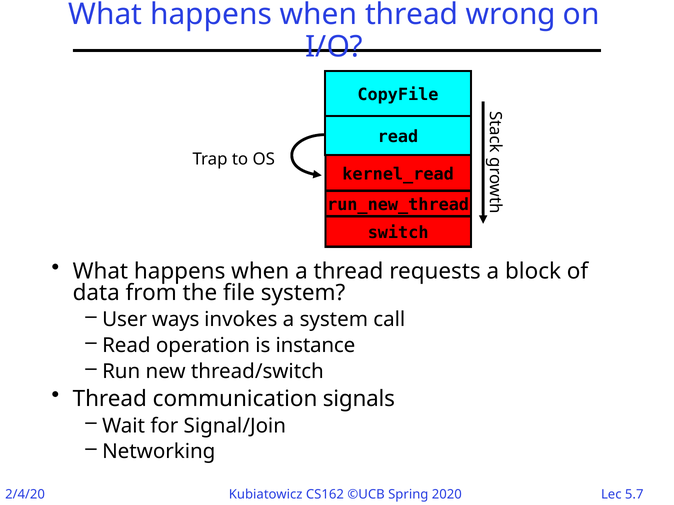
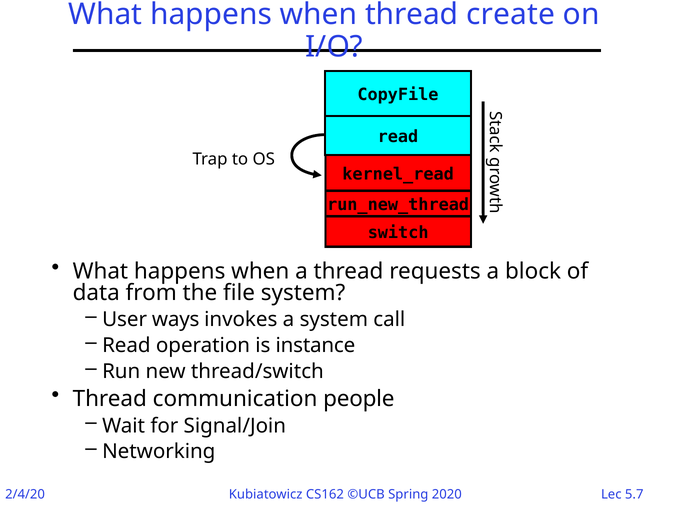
wrong: wrong -> create
signals: signals -> people
